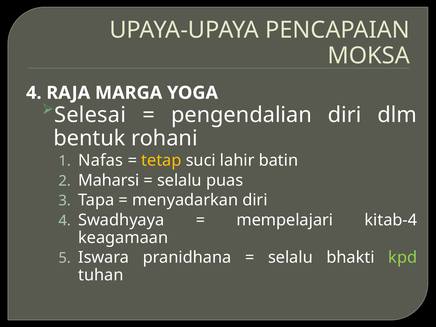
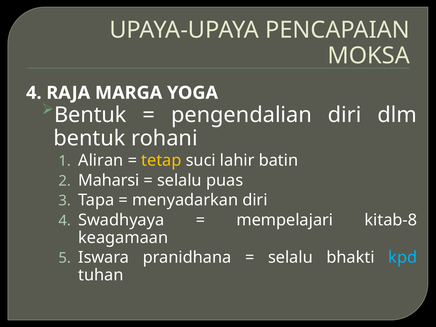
Selesai at (90, 115): Selesai -> Bentuk
Nafas: Nafas -> Aliran
kitab-4: kitab-4 -> kitab-8
kpd colour: light green -> light blue
